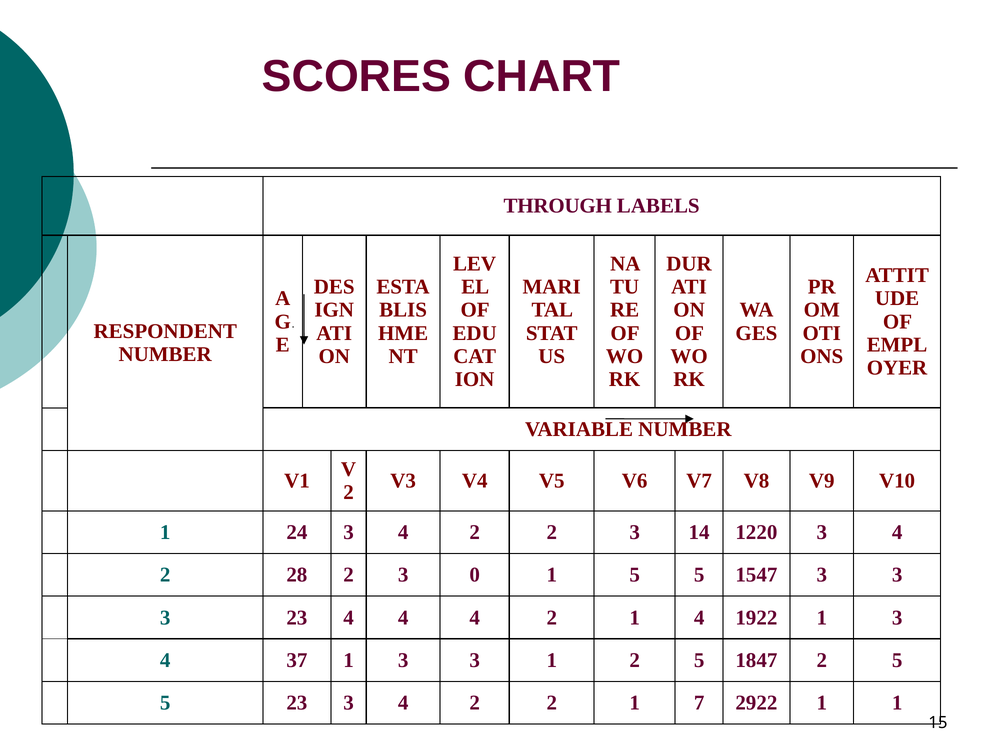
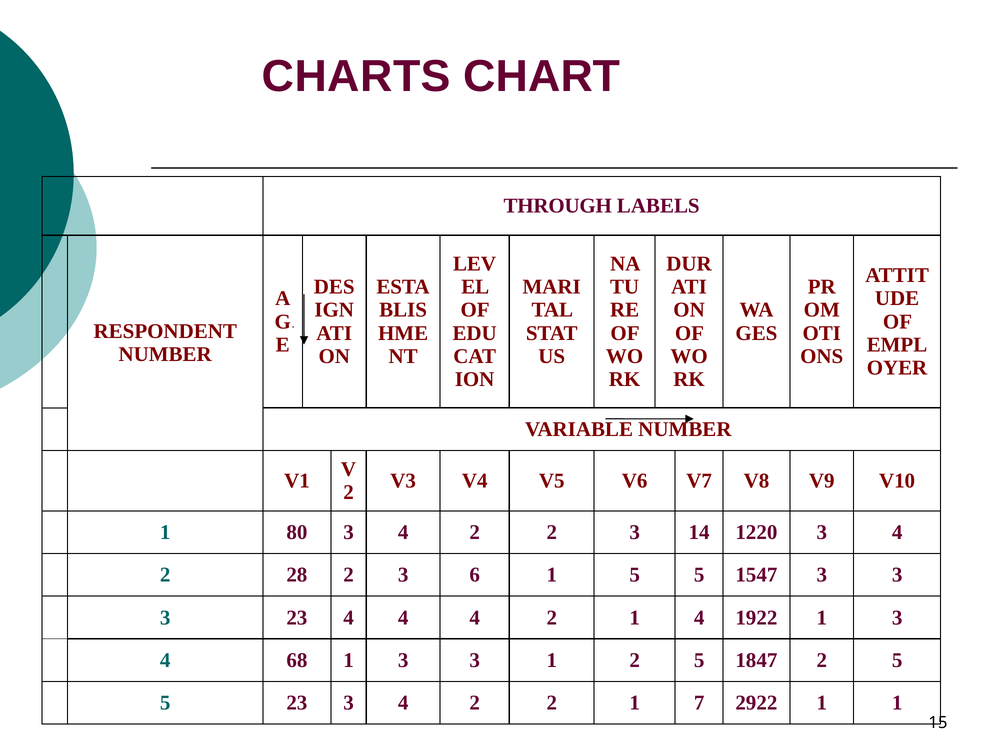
SCORES: SCORES -> CHARTS
24: 24 -> 80
0: 0 -> 6
37: 37 -> 68
